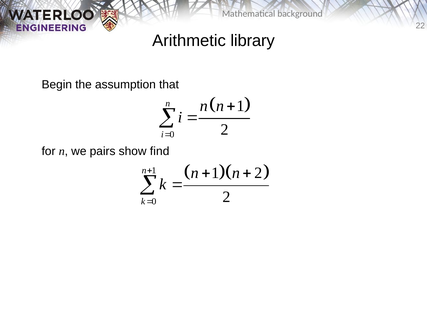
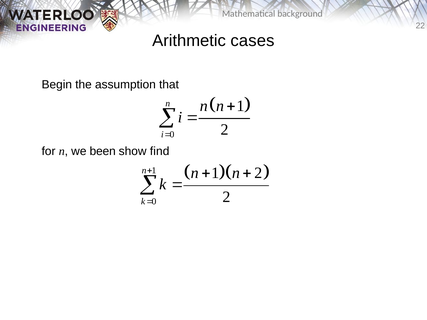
library: library -> cases
pairs: pairs -> been
